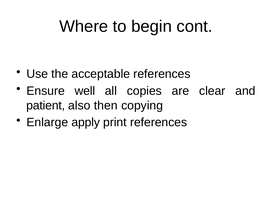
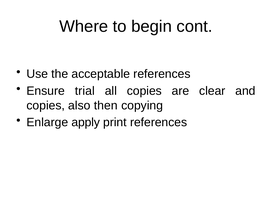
well: well -> trial
patient at (46, 105): patient -> copies
